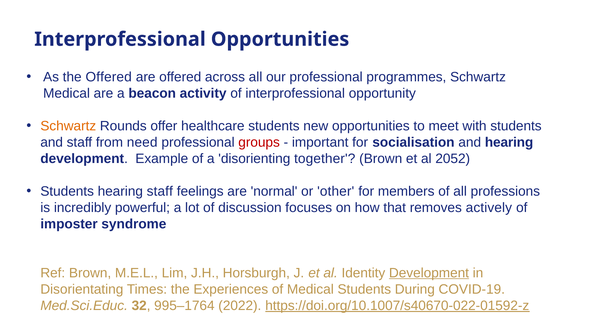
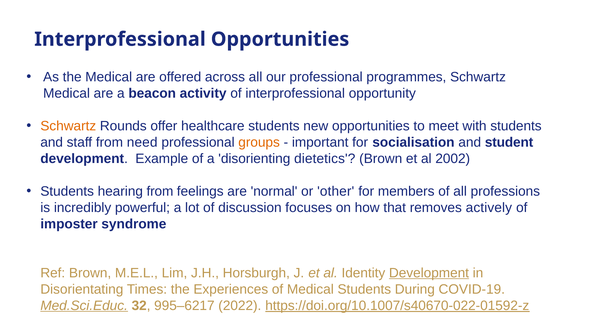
the Offered: Offered -> Medical
groups colour: red -> orange
and hearing: hearing -> student
together: together -> dietetics
2052: 2052 -> 2002
hearing staff: staff -> from
Med.Sci.Educ underline: none -> present
995–1764: 995–1764 -> 995–6217
